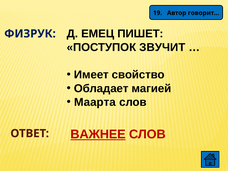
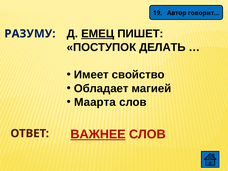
ФИЗРУК: ФИЗРУК -> РАЗУМУ
ЕМЕЦ underline: none -> present
ЗВУЧИТ: ЗВУЧИТ -> ДЕЛАТЬ
